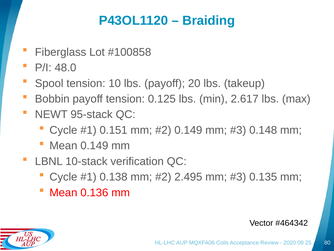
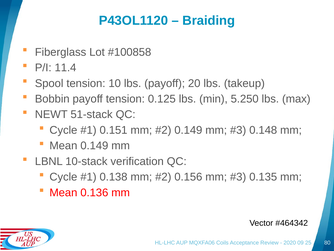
48.0: 48.0 -> 11.4
2.617: 2.617 -> 5.250
95-stack: 95-stack -> 51-stack
2.495: 2.495 -> 0.156
